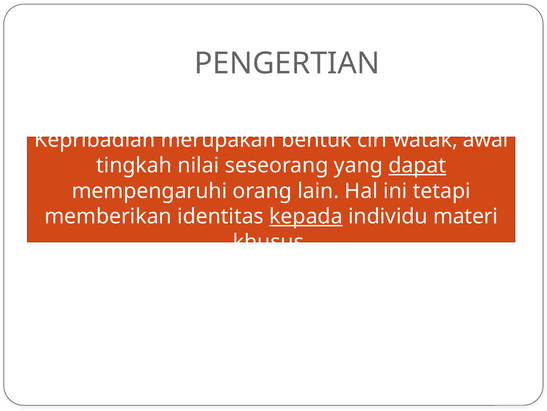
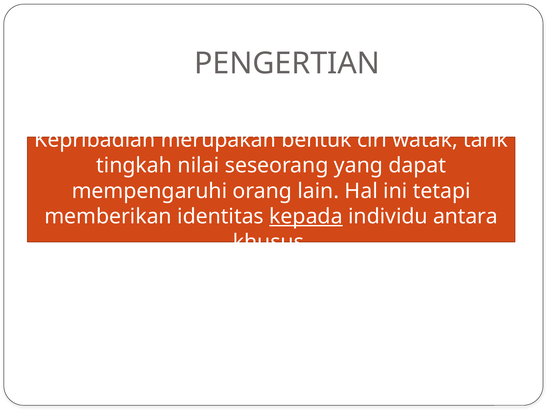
awal: awal -> tarik
dapat underline: present -> none
materi: materi -> antara
